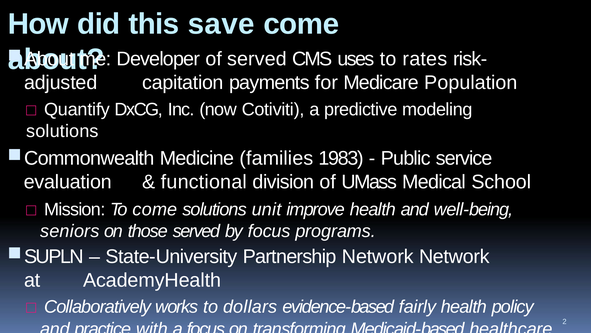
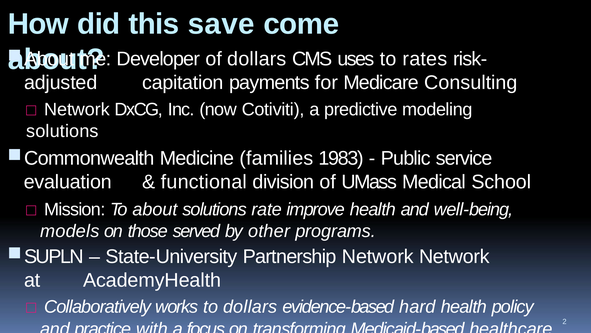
of served: served -> dollars
Population: Population -> Consulting
Quantify at (77, 109): Quantify -> Network
To come: come -> about
unit: unit -> rate
seniors: seniors -> models
by focus: focus -> other
fairly: fairly -> hard
